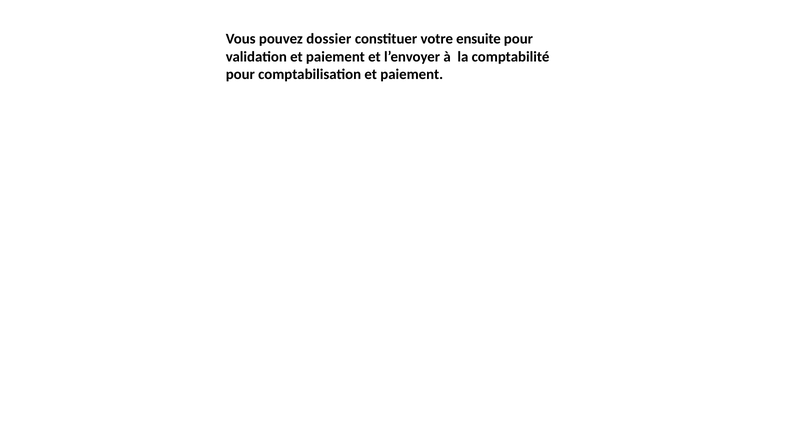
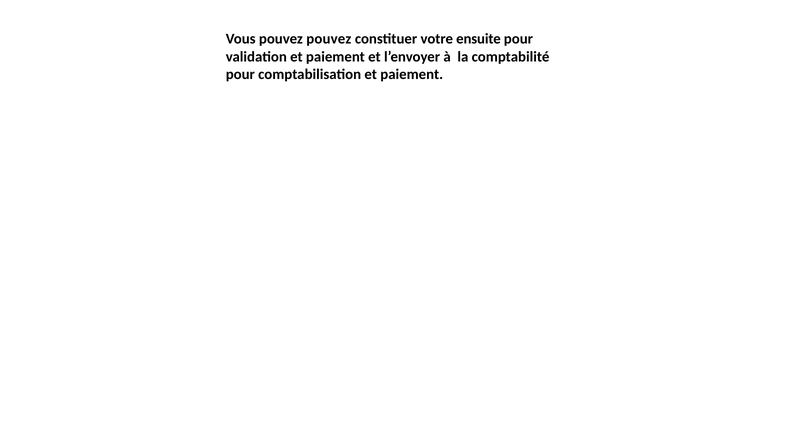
pouvez dossier: dossier -> pouvez
